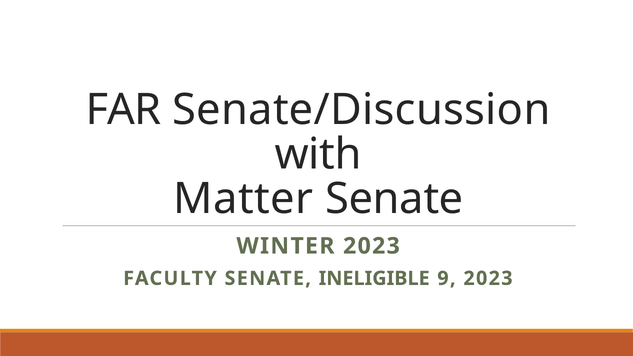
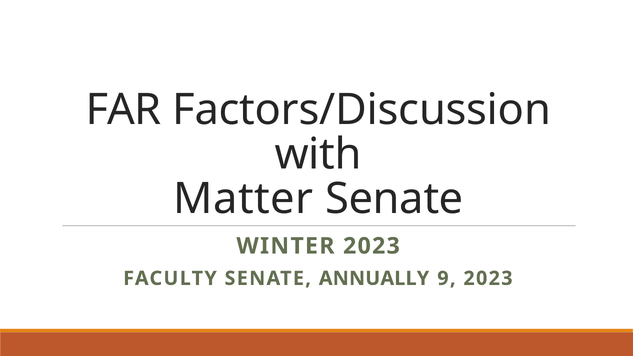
Senate/Discussion: Senate/Discussion -> Factors/Discussion
INELIGIBLE: INELIGIBLE -> ANNUALLY
